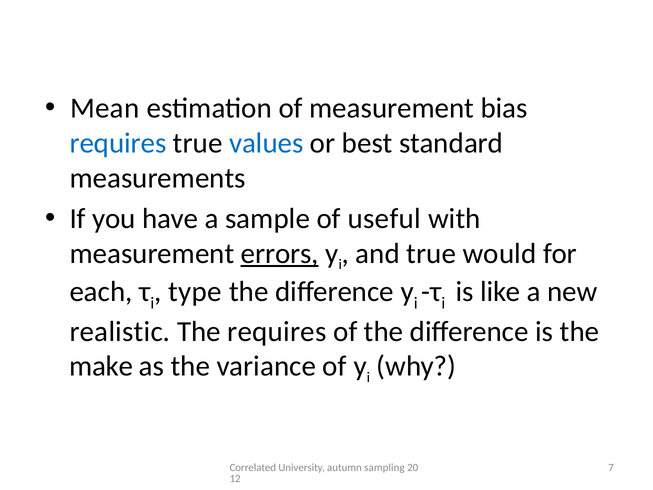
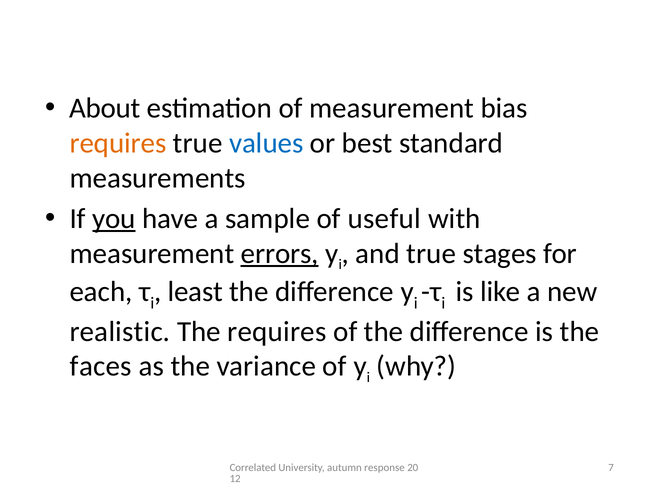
Mean: Mean -> About
requires at (118, 143) colour: blue -> orange
you underline: none -> present
would: would -> stages
type: type -> least
make: make -> faces
sampling: sampling -> response
